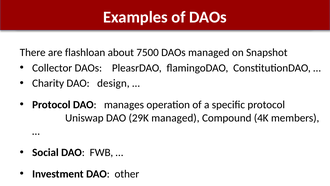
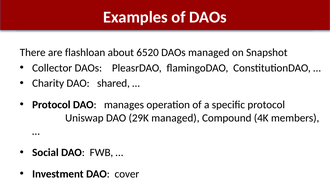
7500: 7500 -> 6520
design: design -> shared
other: other -> cover
